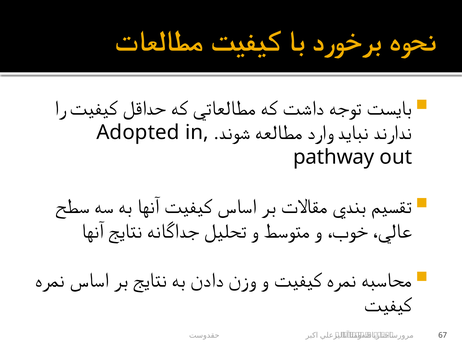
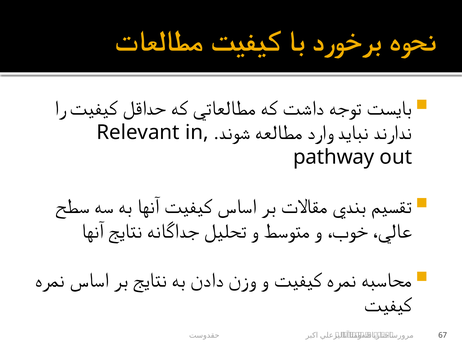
Adopted: Adopted -> Relevant
